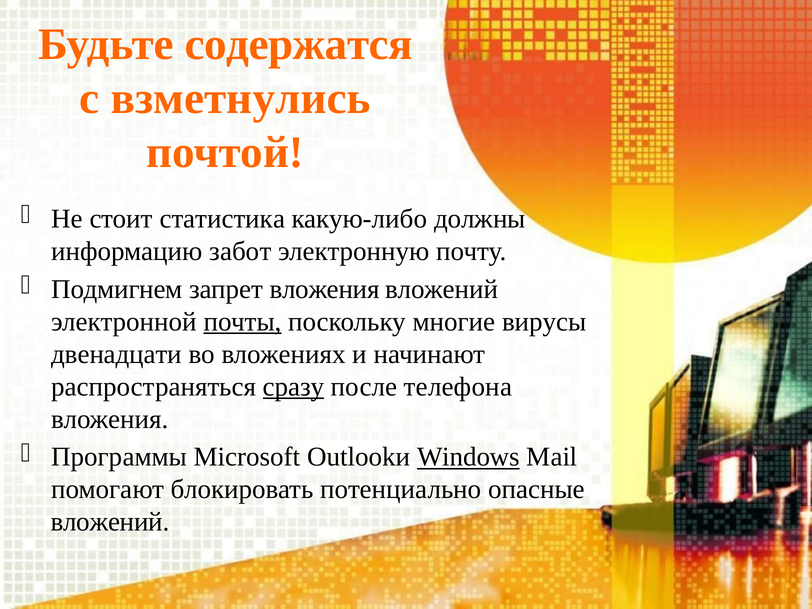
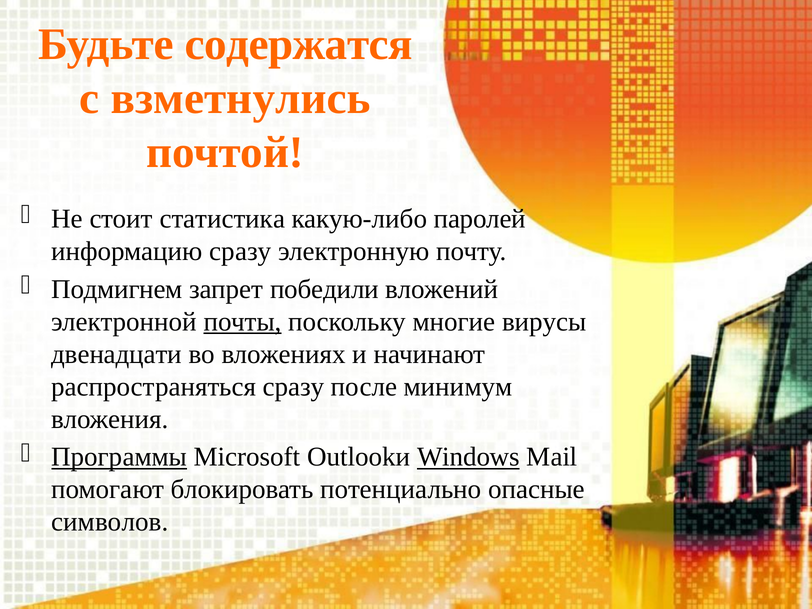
должны: должны -> паролей
информацию забот: забот -> сразу
запрет вложения: вложения -> победили
сразу at (294, 387) underline: present -> none
телефона: телефона -> минимум
Программы underline: none -> present
вложений at (110, 522): вложений -> символов
